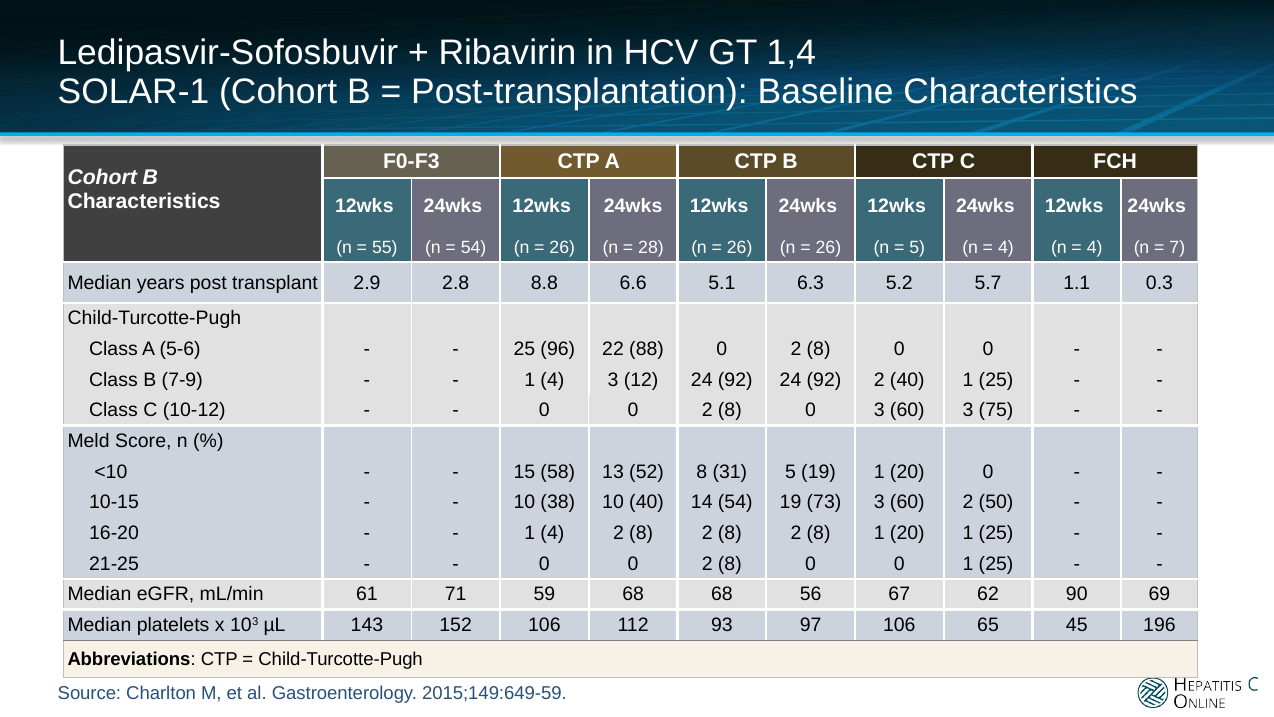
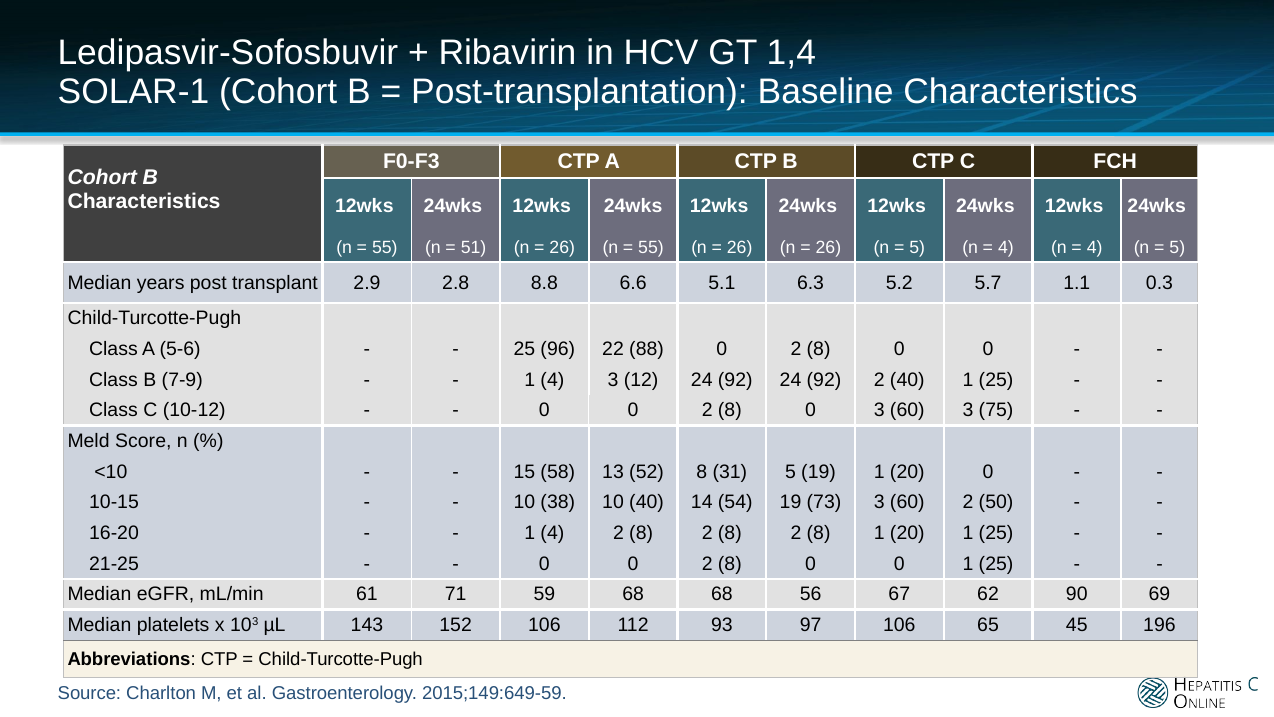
54 at (474, 248): 54 -> 51
28 at (651, 248): 28 -> 55
7 at (1177, 248): 7 -> 5
